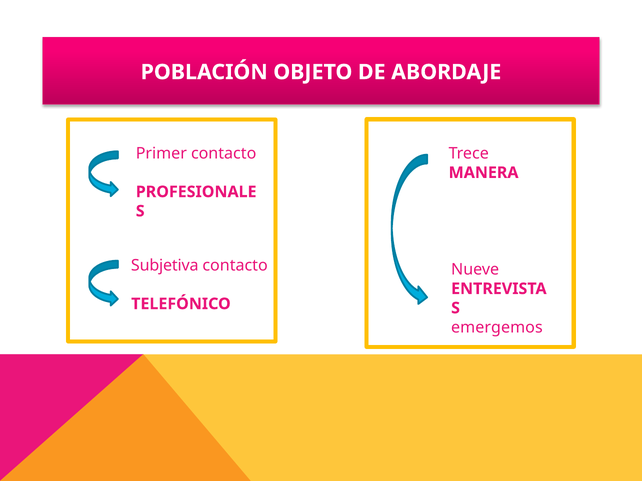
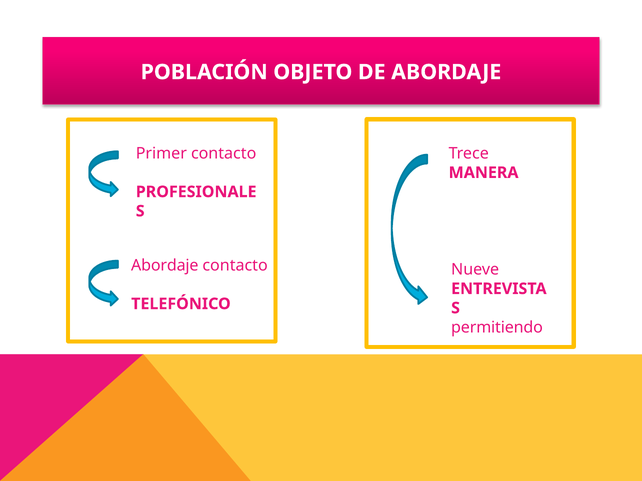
Subjetiva at (165, 266): Subjetiva -> Abordaje
emergemos: emergemos -> permitiendo
